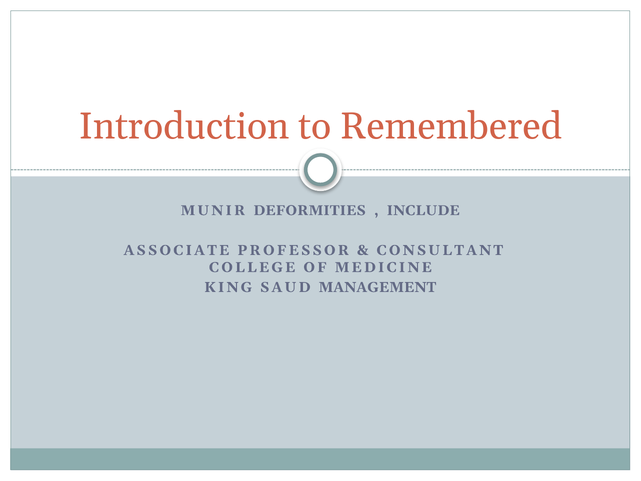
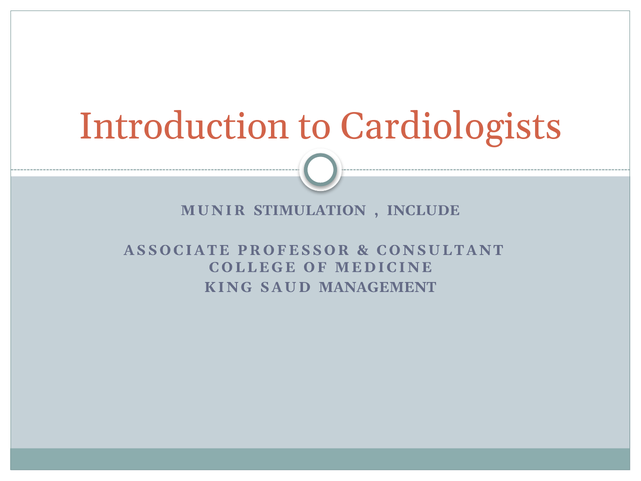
Remembered: Remembered -> Cardiologists
DEFORMITIES: DEFORMITIES -> STIMULATION
